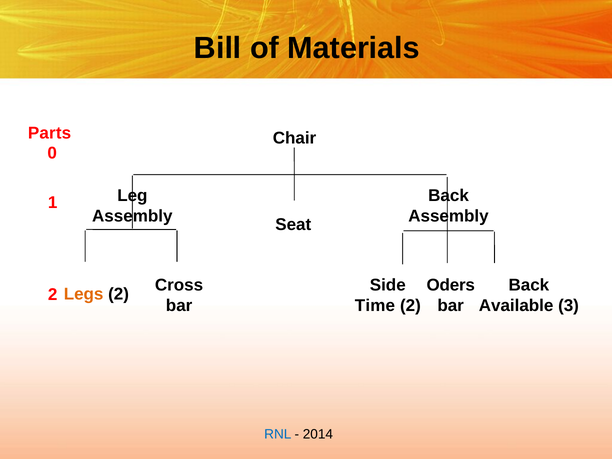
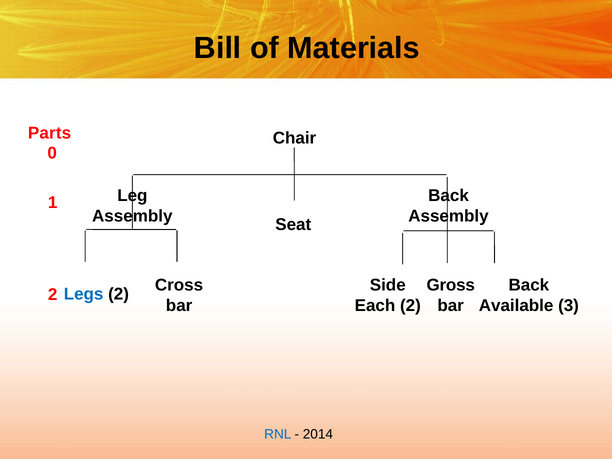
Oders: Oders -> Gross
Legs colour: orange -> blue
Time: Time -> Each
